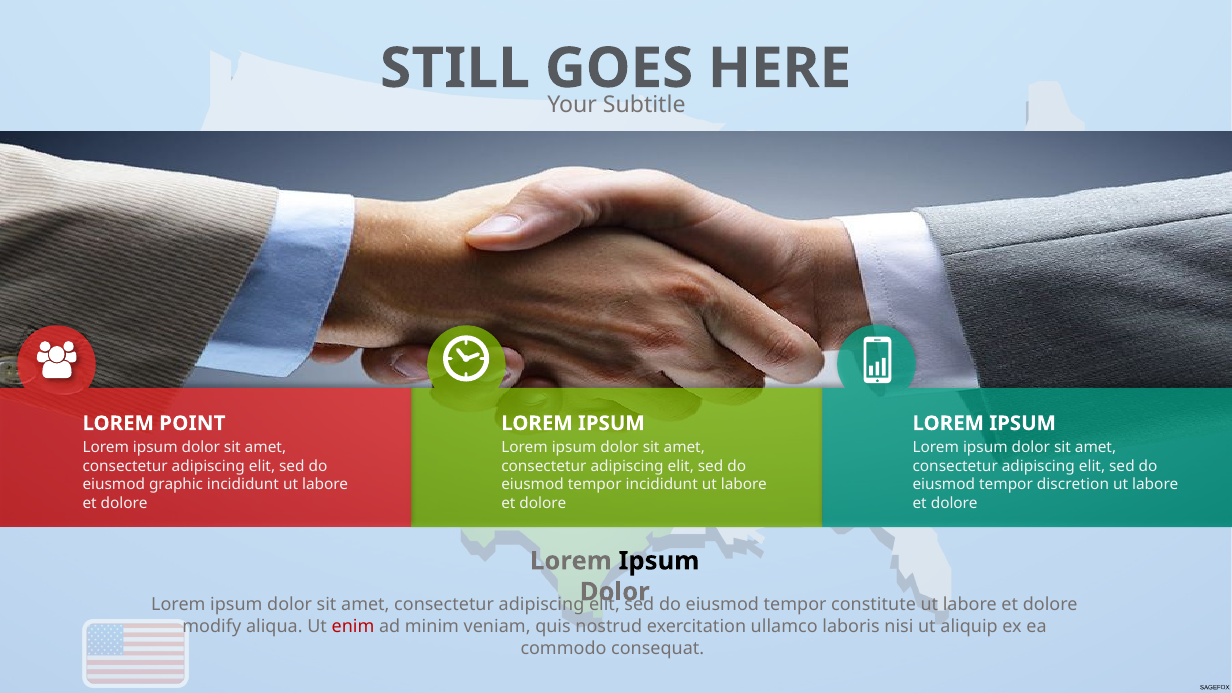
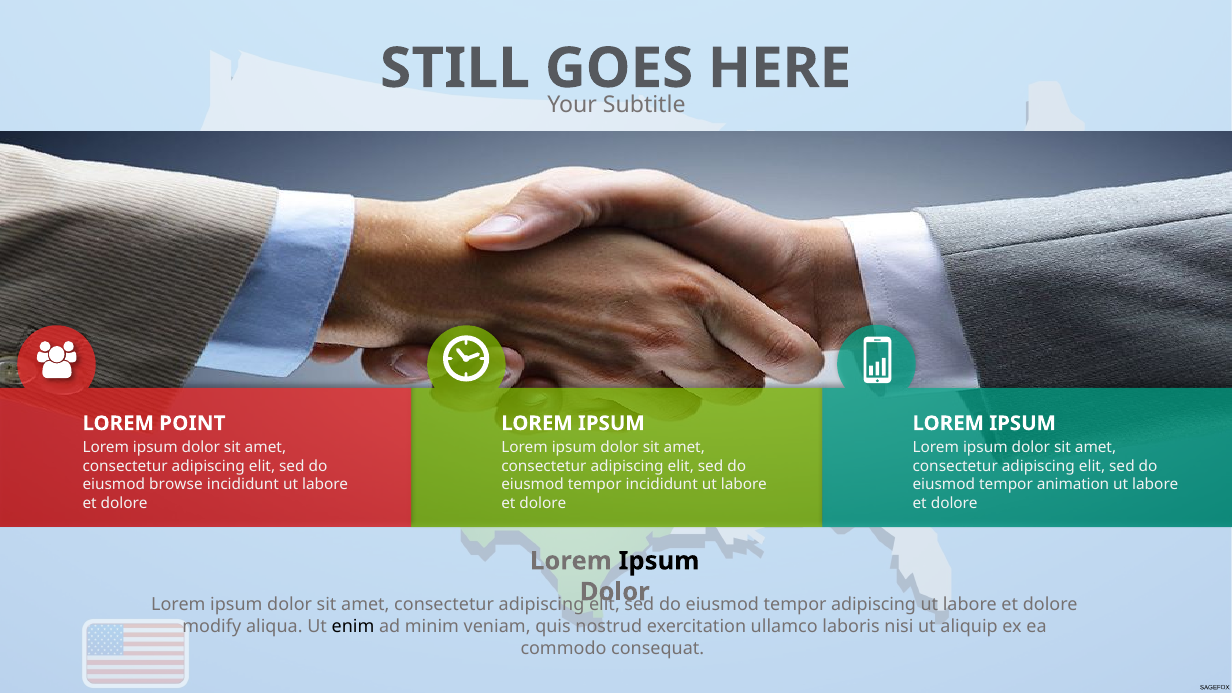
graphic: graphic -> browse
discretion: discretion -> animation
tempor constitute: constitute -> adipiscing
enim colour: red -> black
